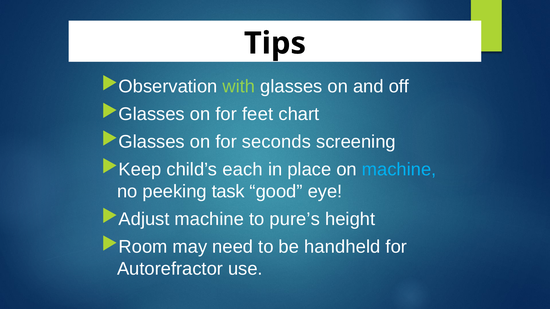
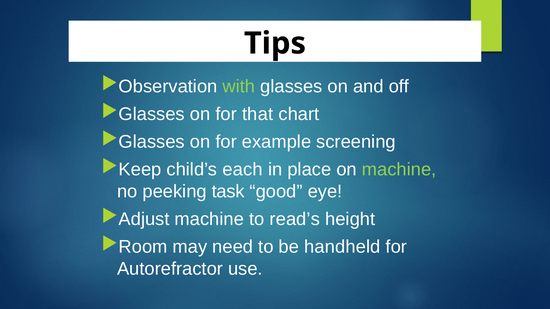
feet: feet -> that
seconds: seconds -> example
machine at (399, 170) colour: light blue -> light green
pure’s: pure’s -> read’s
